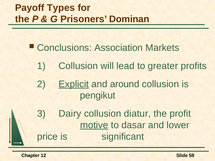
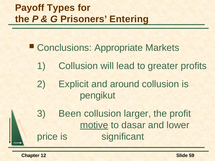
Dominan: Dominan -> Entering
Association: Association -> Appropriate
Explicit underline: present -> none
Dairy: Dairy -> Been
diatur: diatur -> larger
